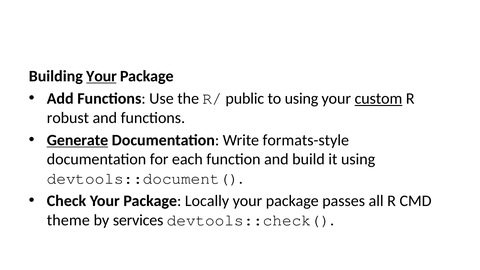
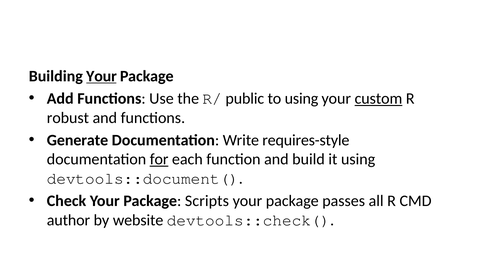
Generate underline: present -> none
formats-style: formats-style -> requires-style
for underline: none -> present
Locally: Locally -> Scripts
theme: theme -> author
services: services -> website
